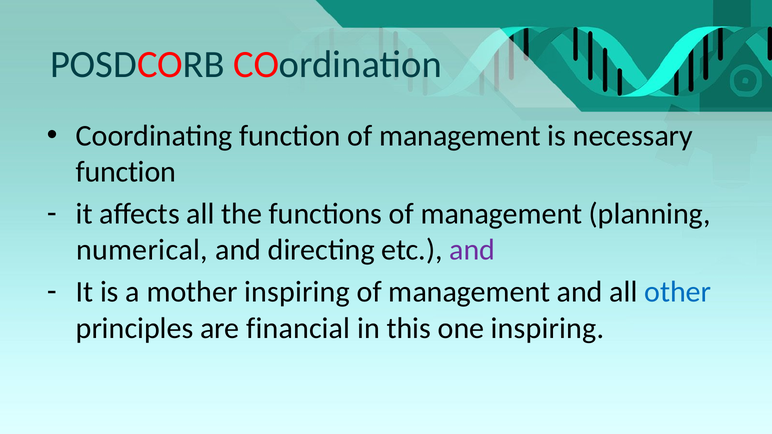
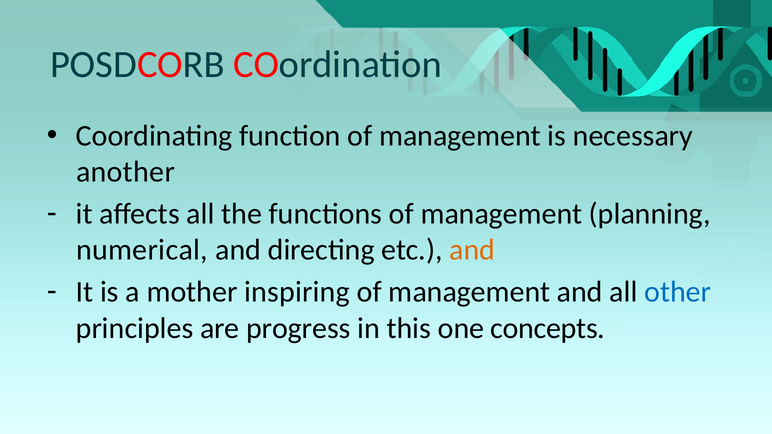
function at (126, 172): function -> another
and at (472, 250) colour: purple -> orange
financial: financial -> progress
one inspiring: inspiring -> concepts
